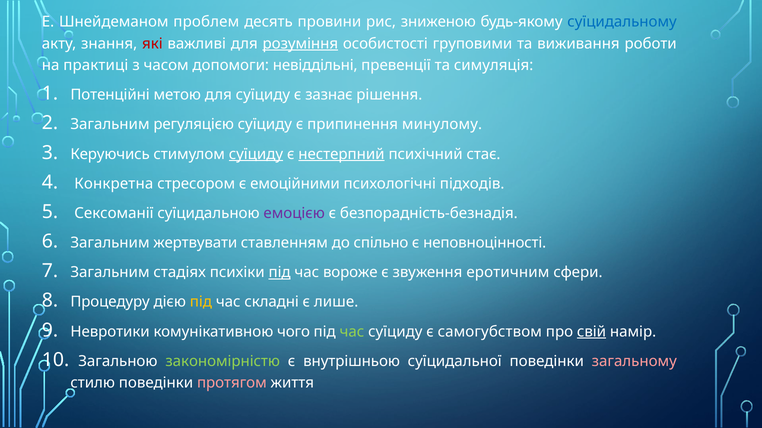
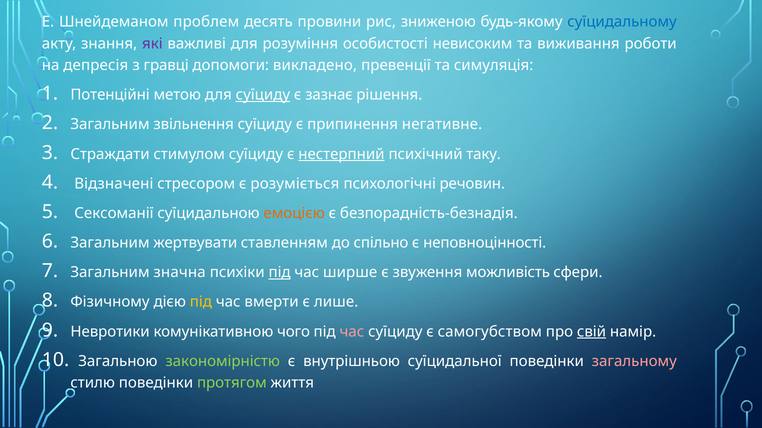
які colour: red -> purple
розуміння underline: present -> none
груповими: груповими -> невисоким
практиці: практиці -> депресія
часом: часом -> гравці
невіддільні: невіддільні -> викладено
суїциду at (263, 95) underline: none -> present
регуляцією: регуляцією -> звільнення
минулому: минулому -> негативне
Керуючись: Керуючись -> Страждати
суїциду at (256, 154) underline: present -> none
стає: стає -> таку
Конкретна: Конкретна -> Відзначені
емоційними: емоційними -> розуміється
підходів: підходів -> речовин
емоцією colour: purple -> orange
стадіях: стадіях -> значна
вороже: вороже -> ширше
еротичним: еротичним -> можливість
Процедуру: Процедуру -> Фізичному
складні: складні -> вмерти
час at (352, 332) colour: light green -> pink
протягом colour: pink -> light green
